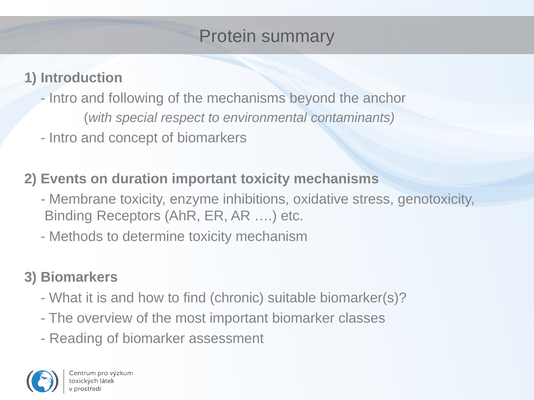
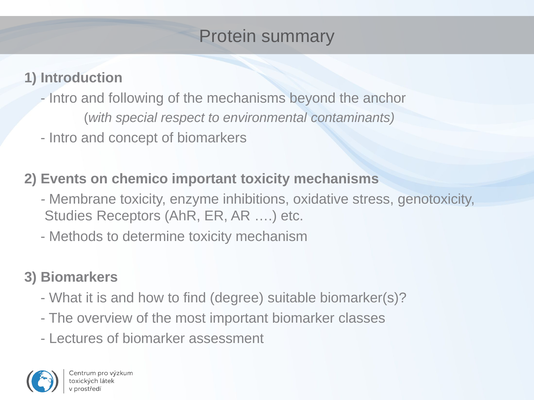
duration: duration -> chemico
Binding: Binding -> Studies
chronic: chronic -> degree
Reading: Reading -> Lectures
